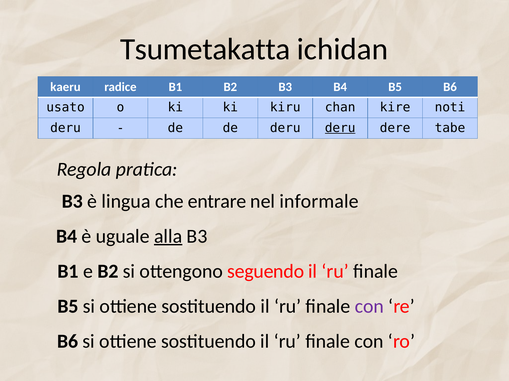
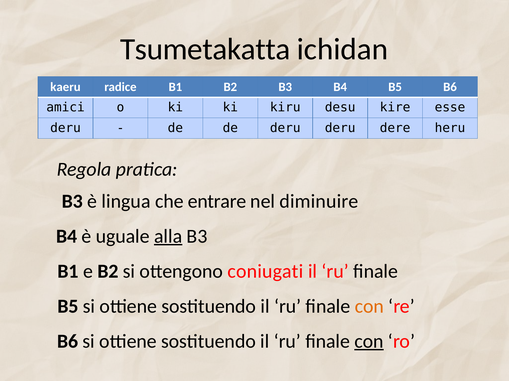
usato: usato -> amici
chan: chan -> desu
noti: noti -> esse
deru at (340, 128) underline: present -> none
tabe: tabe -> heru
informale: informale -> diminuire
seguendo: seguendo -> coniugati
con at (369, 307) colour: purple -> orange
con at (369, 342) underline: none -> present
